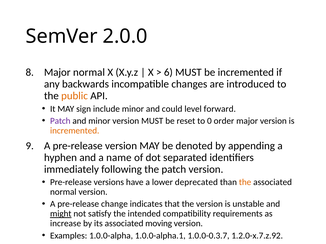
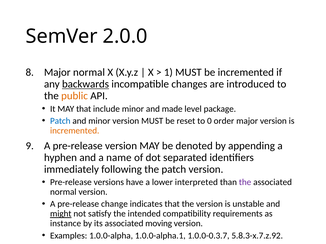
6: 6 -> 1
backwards underline: none -> present
MAY sign: sign -> that
could: could -> made
forward: forward -> package
Patch at (60, 121) colour: purple -> blue
deprecated: deprecated -> interpreted
the at (245, 183) colour: orange -> purple
increase: increase -> instance
1.2.0-x.7.z.92: 1.2.0-x.7.z.92 -> 5.8.3-x.7.z.92
